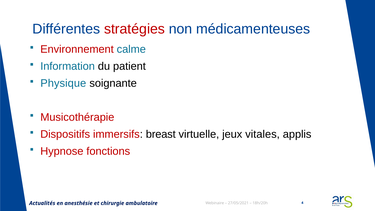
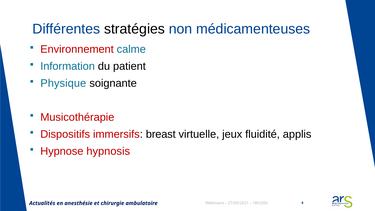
stratégies colour: red -> black
vitales: vitales -> fluidité
fonctions: fonctions -> hypnosis
